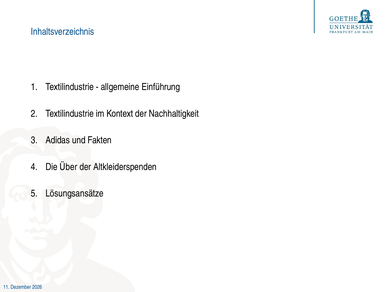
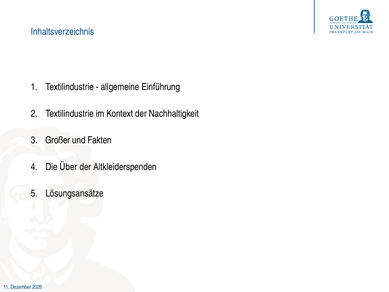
Adidas: Adidas -> Großer
